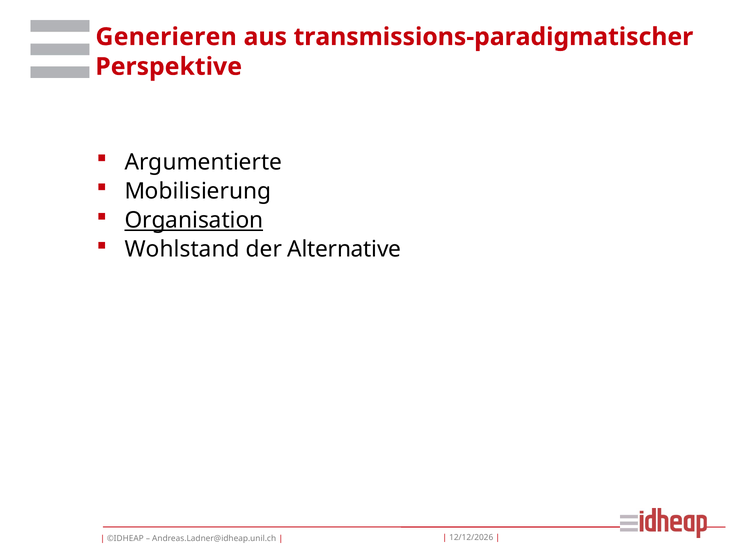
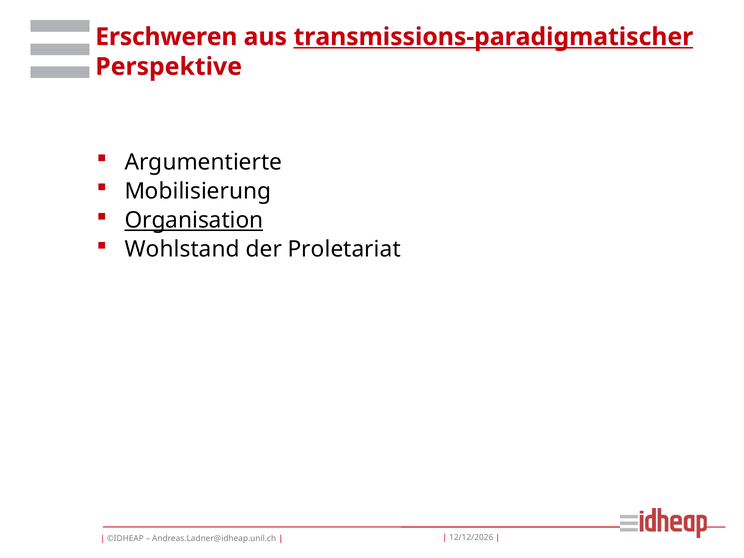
Generieren: Generieren -> Erschweren
transmissions-paradigmatischer underline: none -> present
Alternative: Alternative -> Proletariat
